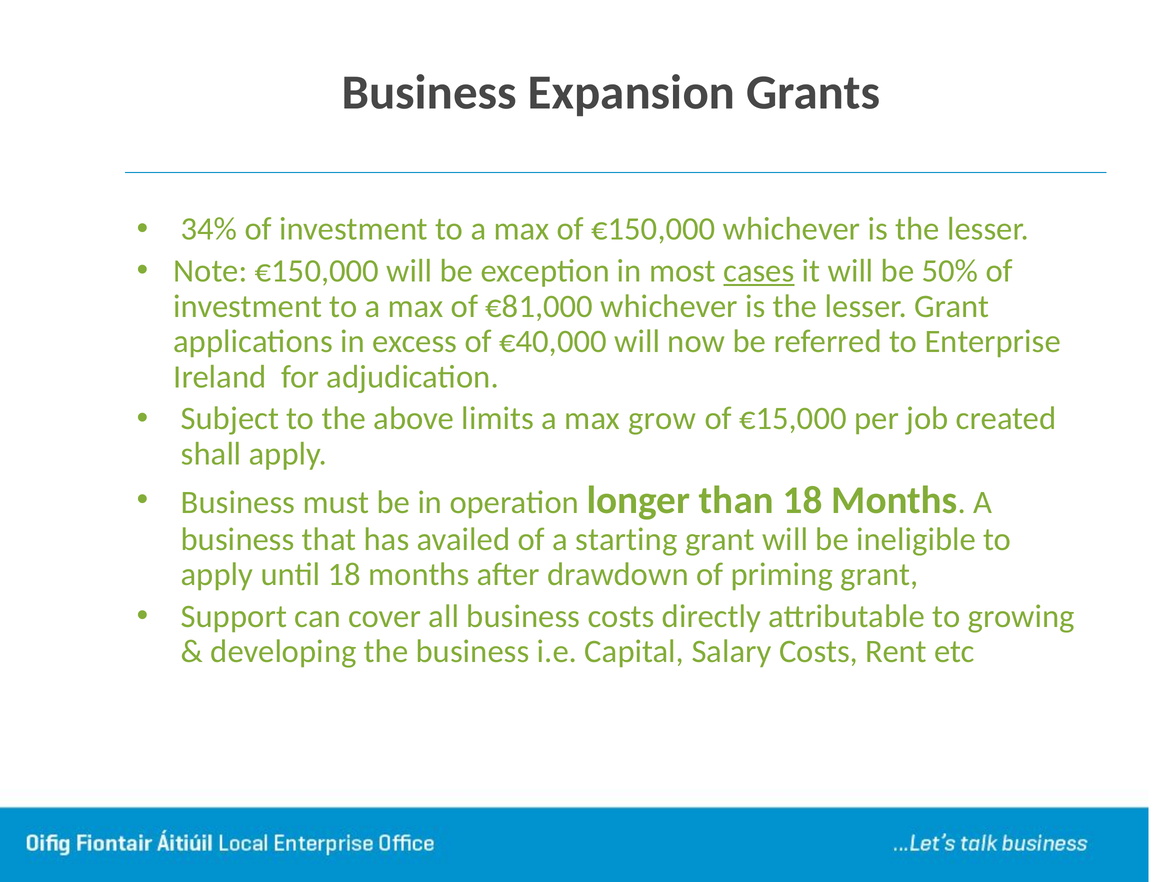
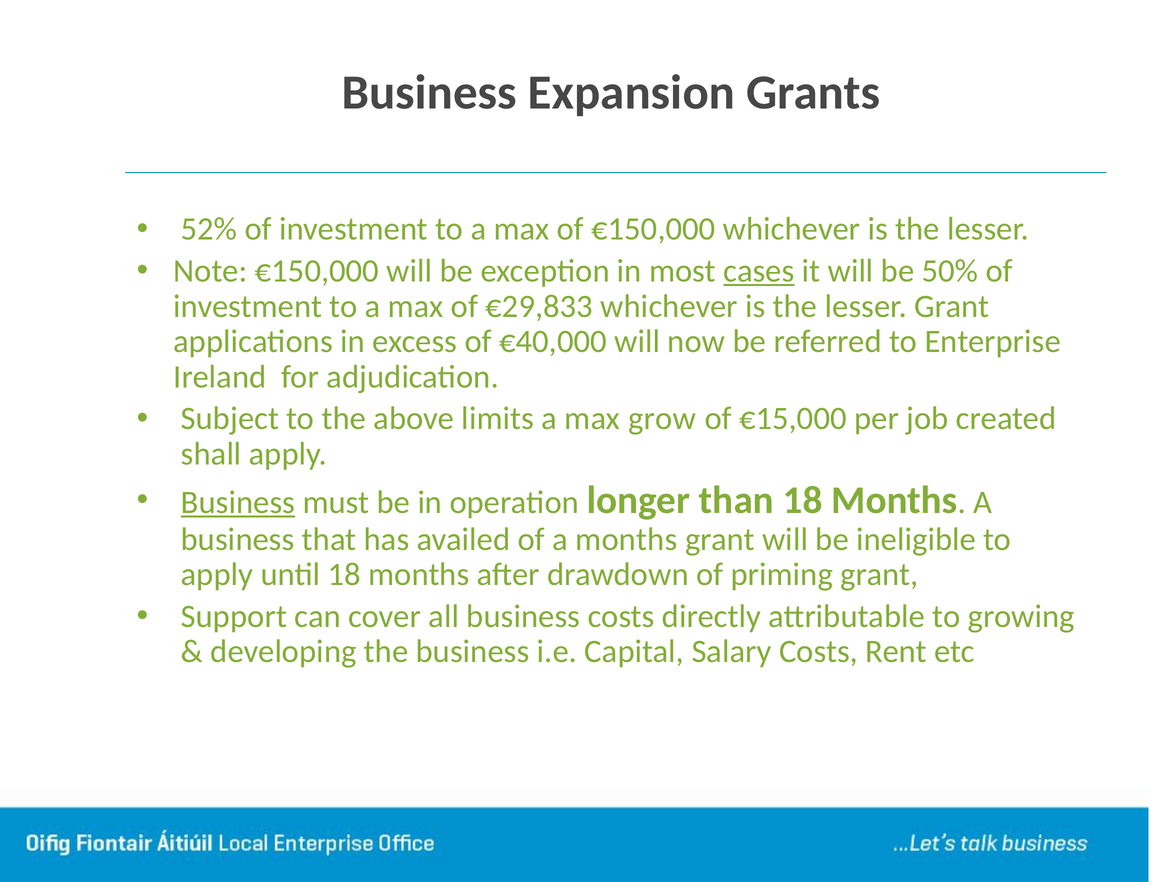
34%: 34% -> 52%
€81,000: €81,000 -> €29,833
Business at (238, 503) underline: none -> present
a starting: starting -> months
